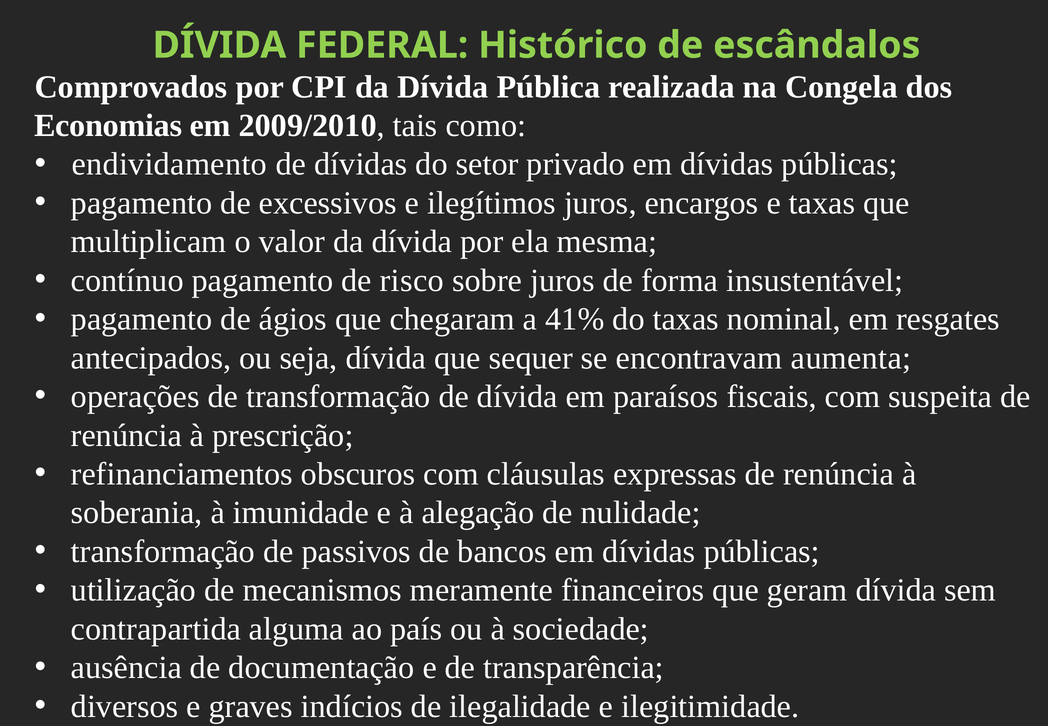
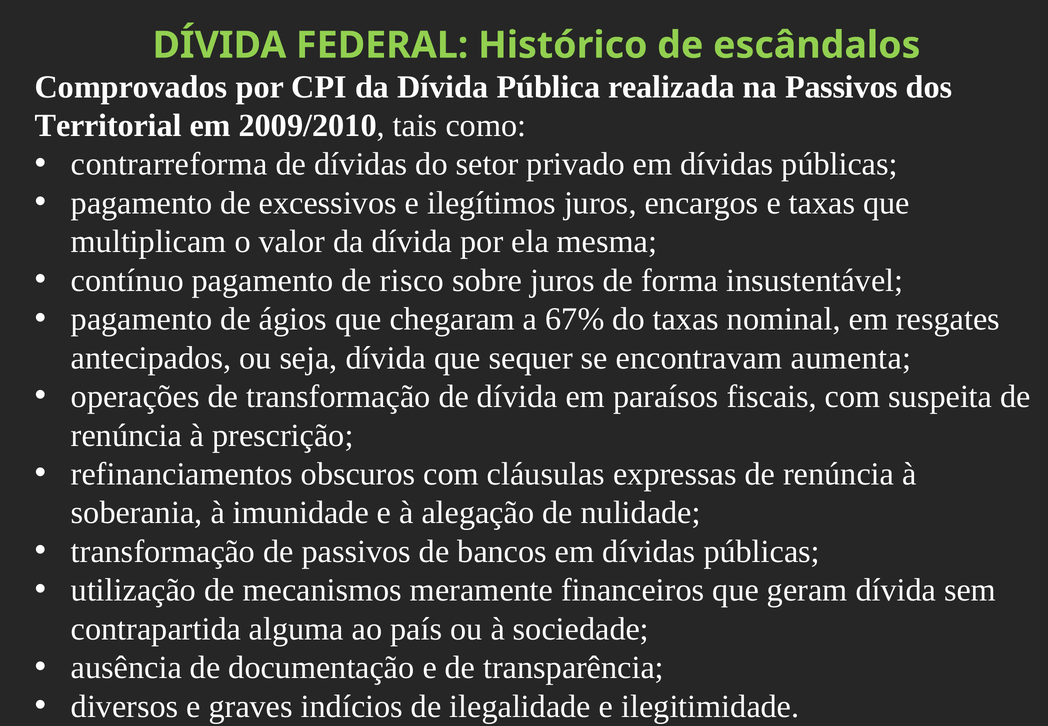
na Congela: Congela -> Passivos
Economias: Economias -> Territorial
endividamento: endividamento -> contrarreforma
41%: 41% -> 67%
